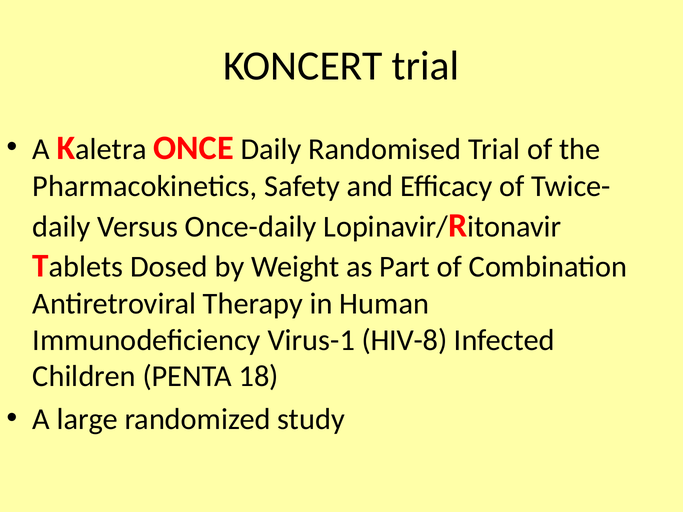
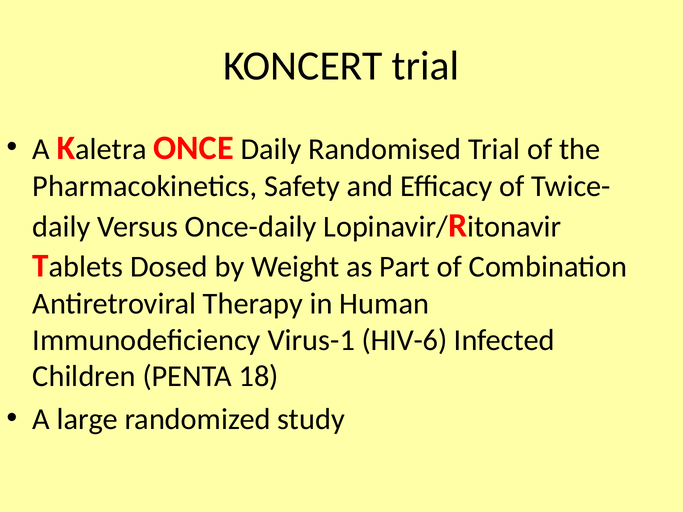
HIV-8: HIV-8 -> HIV-6
